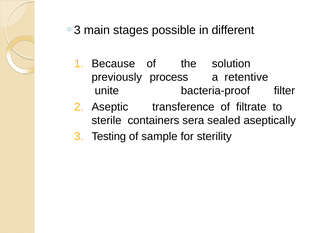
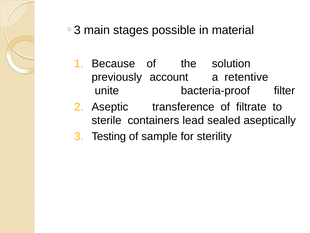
different: different -> material
process: process -> account
sera: sera -> lead
